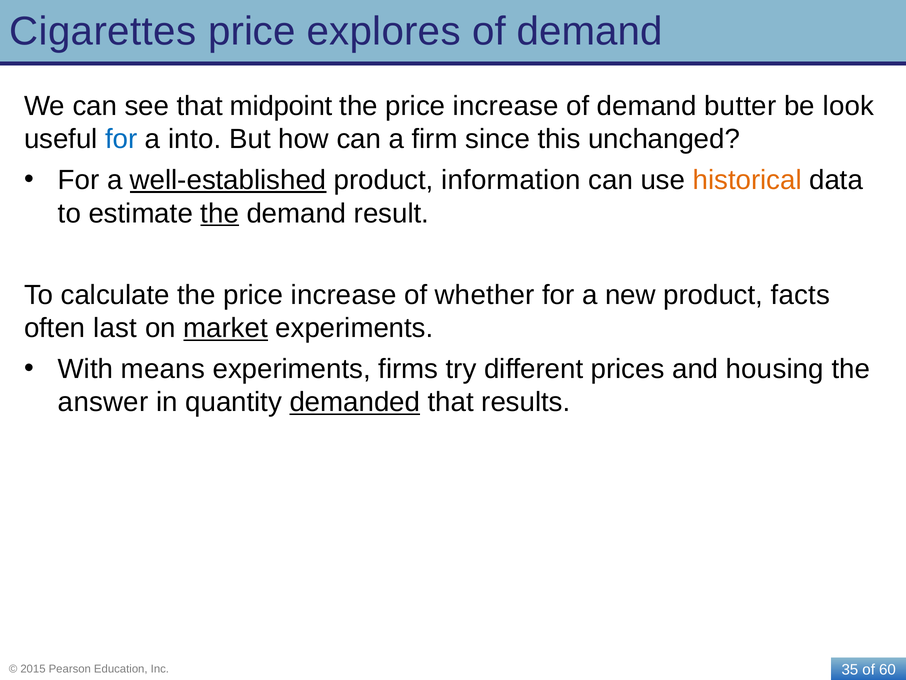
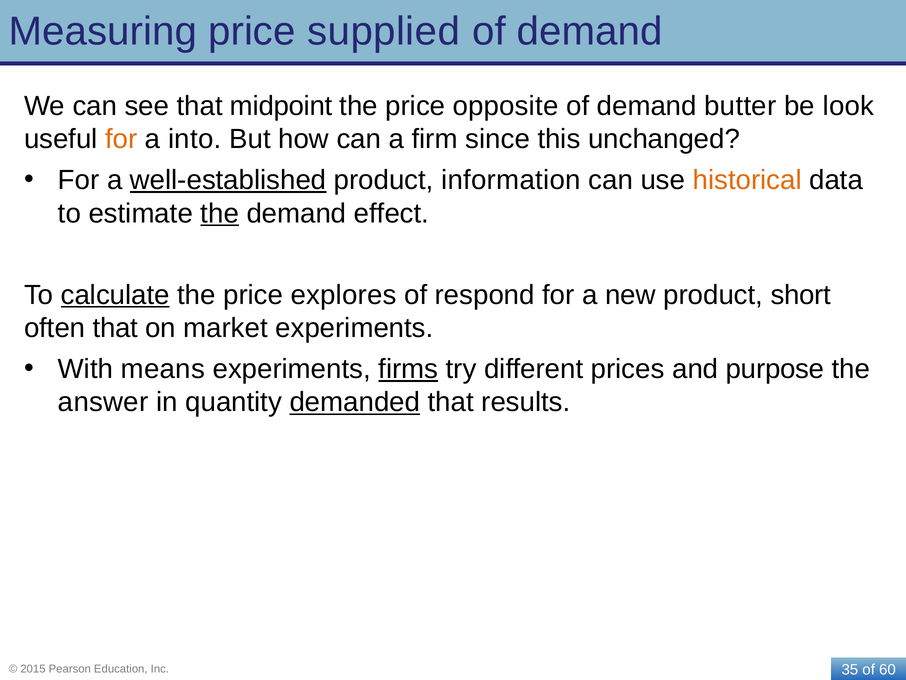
Cigarettes: Cigarettes -> Measuring
explores: explores -> supplied
increase at (506, 106): increase -> opposite
for at (121, 139) colour: blue -> orange
result: result -> effect
calculate underline: none -> present
increase at (344, 295): increase -> explores
whether: whether -> respond
facts: facts -> short
often last: last -> that
market underline: present -> none
firms underline: none -> present
housing: housing -> purpose
